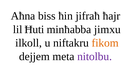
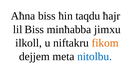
jifraħ: jifraħ -> taqdu
lil Ħuti: Ħuti -> Biss
nitolbu colour: purple -> blue
